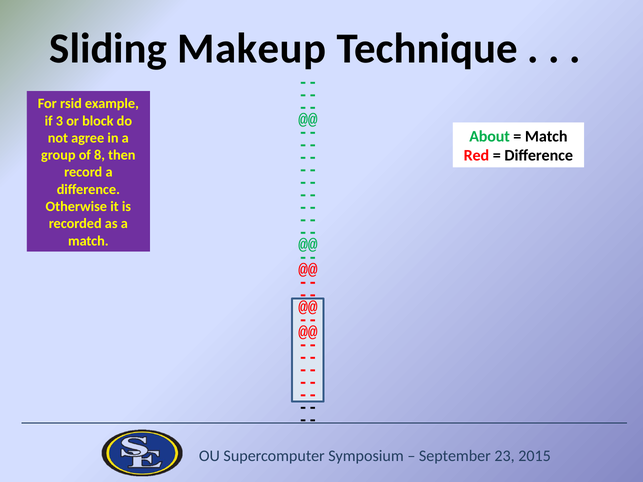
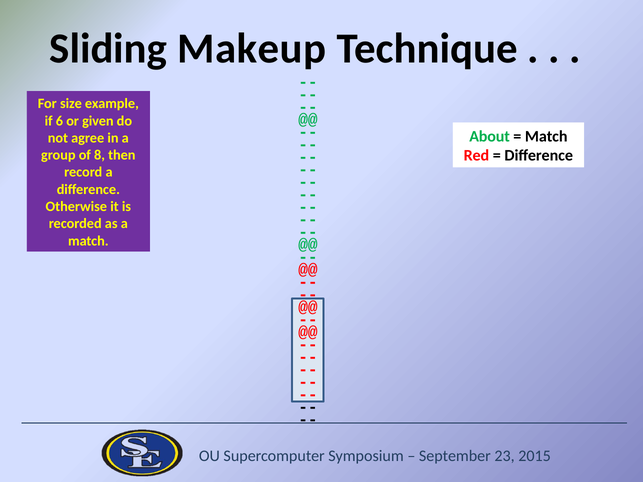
rsid: rsid -> size
3: 3 -> 6
block: block -> given
